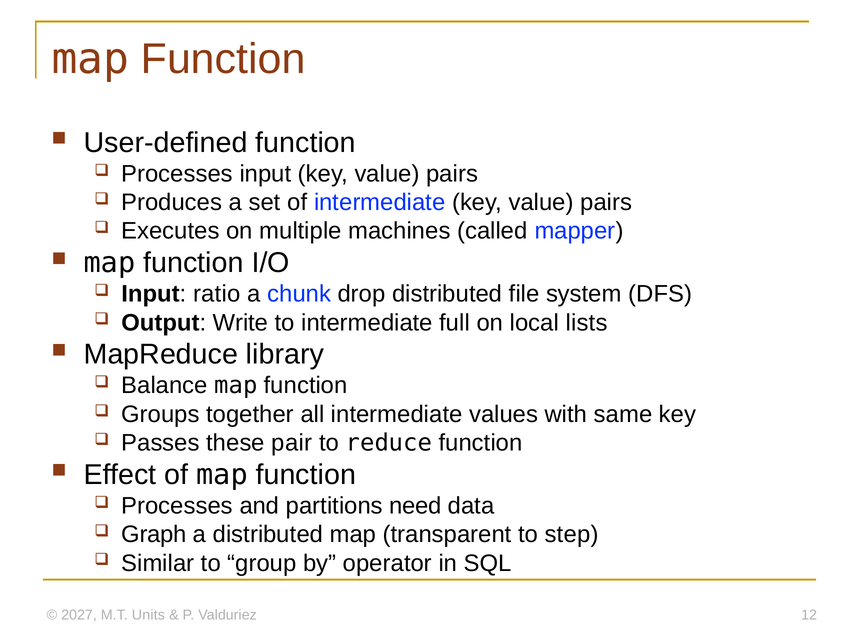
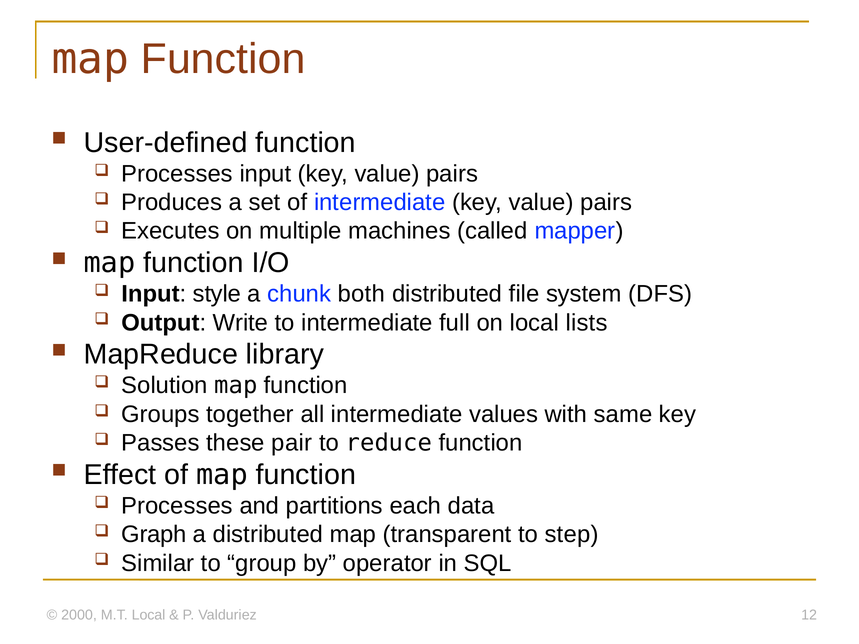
ratio: ratio -> style
drop: drop -> both
Balance: Balance -> Solution
need: need -> each
2027: 2027 -> 2000
M.T Units: Units -> Local
